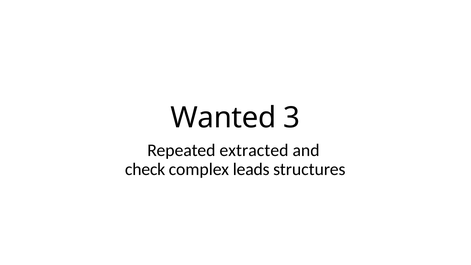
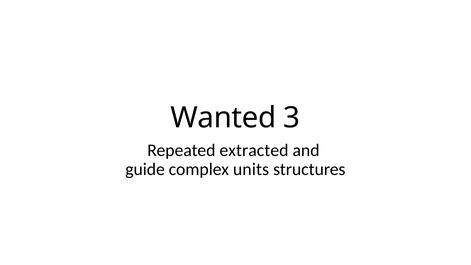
check: check -> guide
leads: leads -> units
